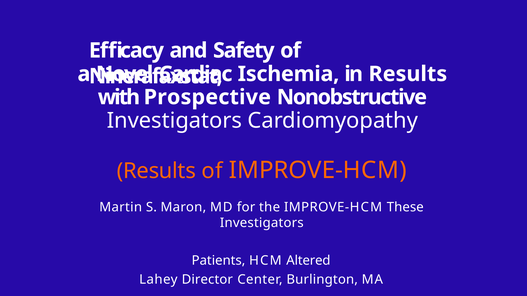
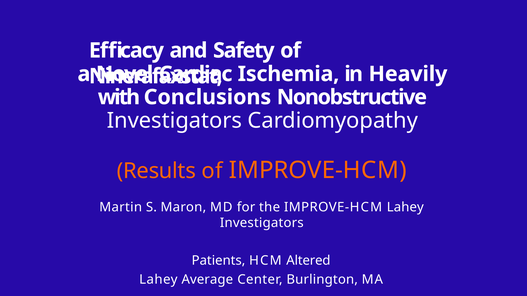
in Results: Results -> Heavily
Prospective: Prospective -> Conclusions
IMPROVE-HCM These: These -> Lahey
Director: Director -> Average
